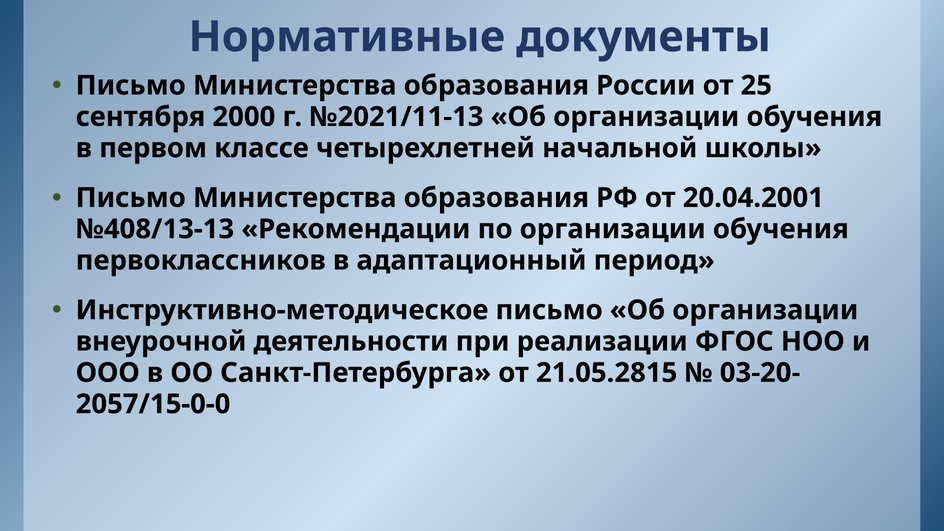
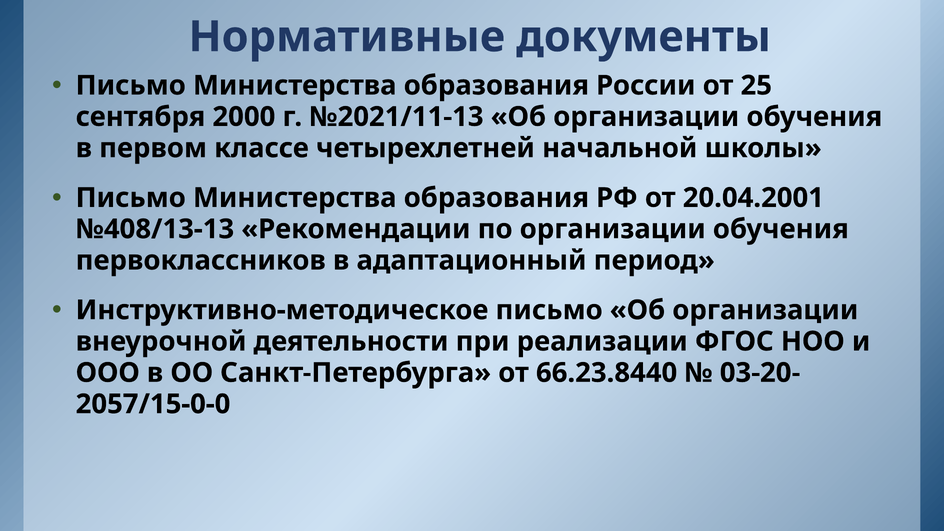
21.05.2815: 21.05.2815 -> 66.23.8440
